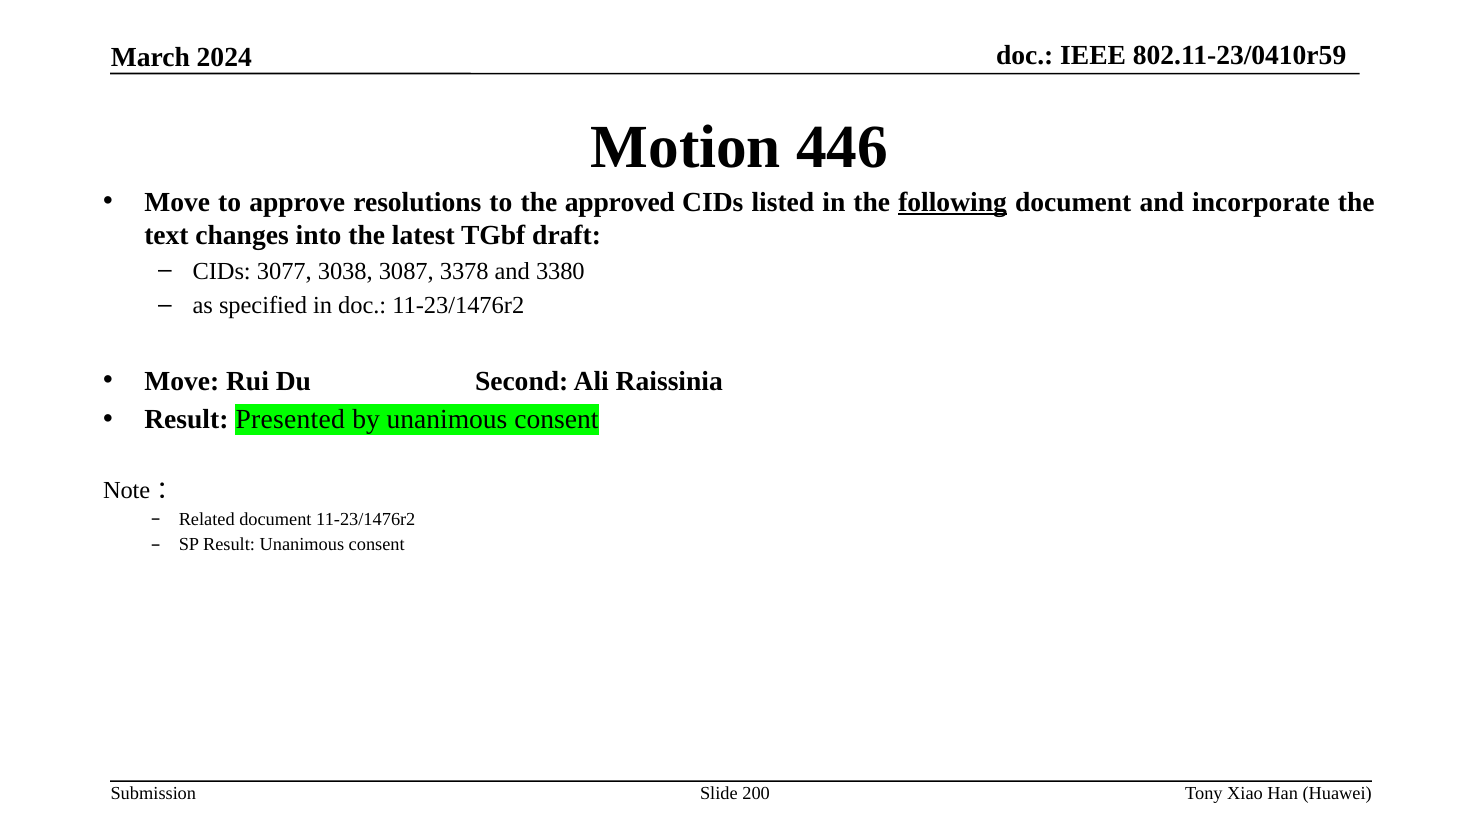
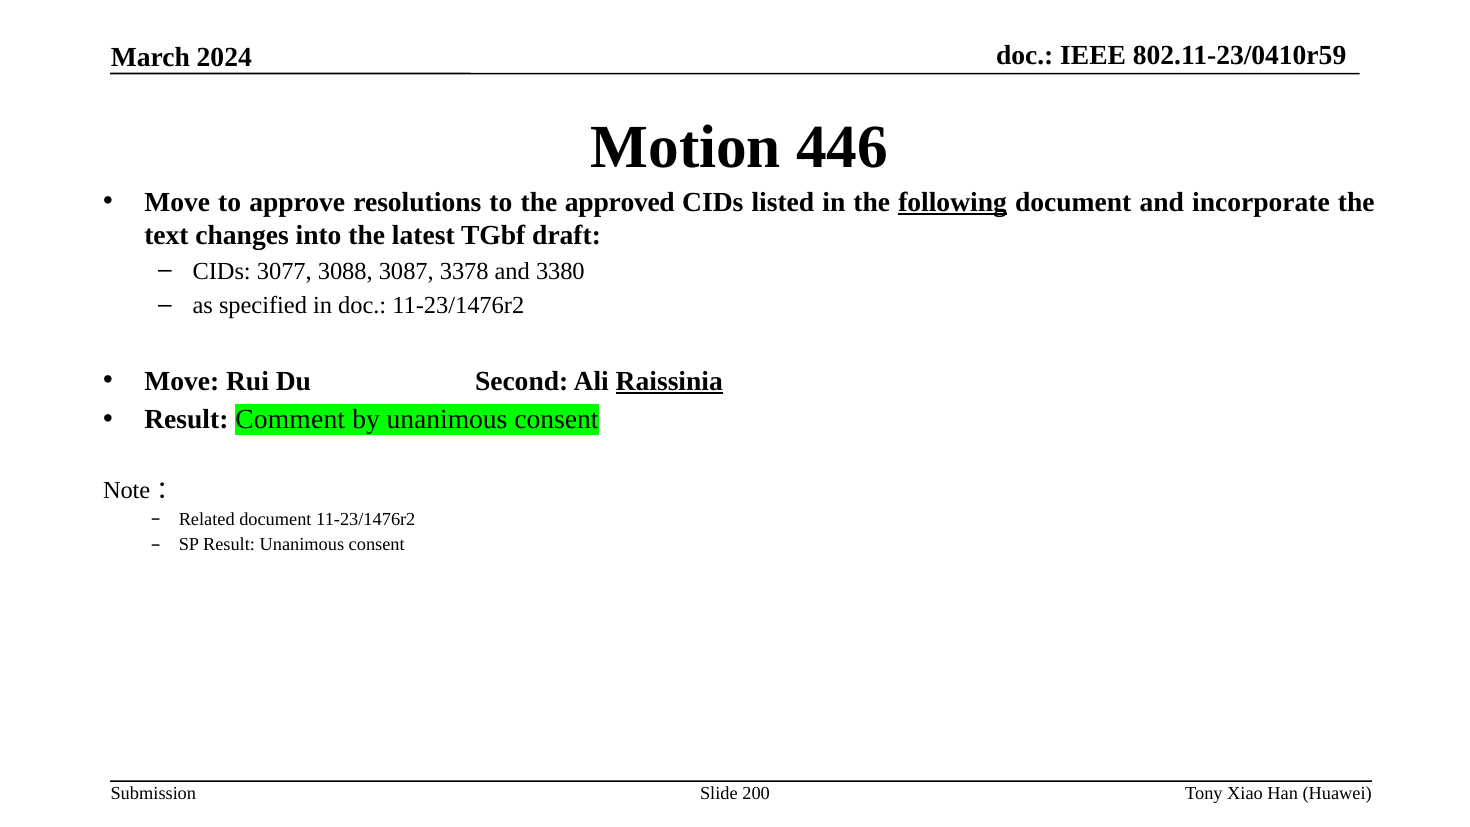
3038: 3038 -> 3088
Raissinia underline: none -> present
Presented: Presented -> Comment
